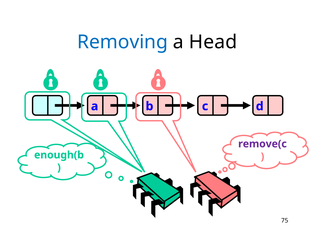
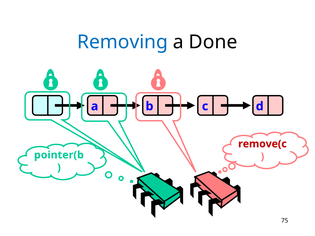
Head: Head -> Done
remove(c colour: purple -> red
enough(b: enough(b -> pointer(b
